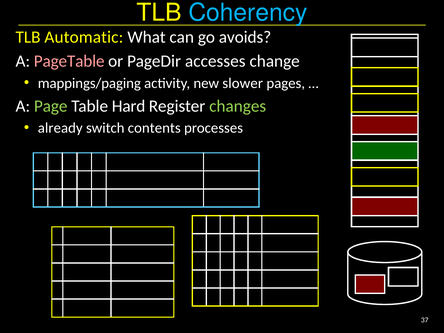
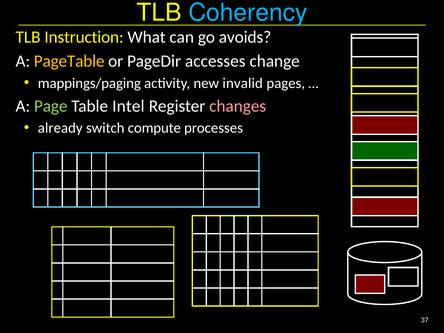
Automatic: Automatic -> Instruction
PageTable colour: pink -> yellow
slower: slower -> invalid
Hard: Hard -> Intel
changes colour: light green -> pink
contents: contents -> compute
